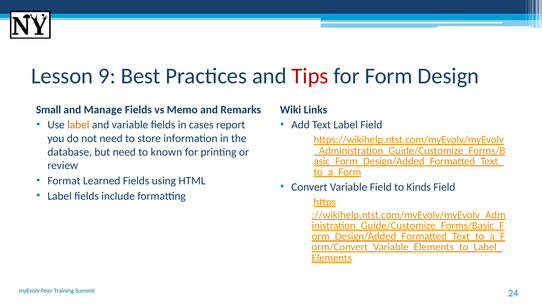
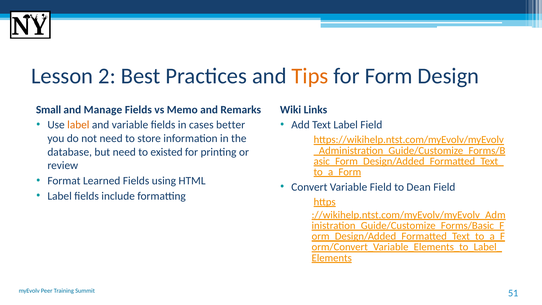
9: 9 -> 2
Tips colour: red -> orange
report: report -> better
known: known -> existed
Kinds: Kinds -> Dean
24: 24 -> 51
